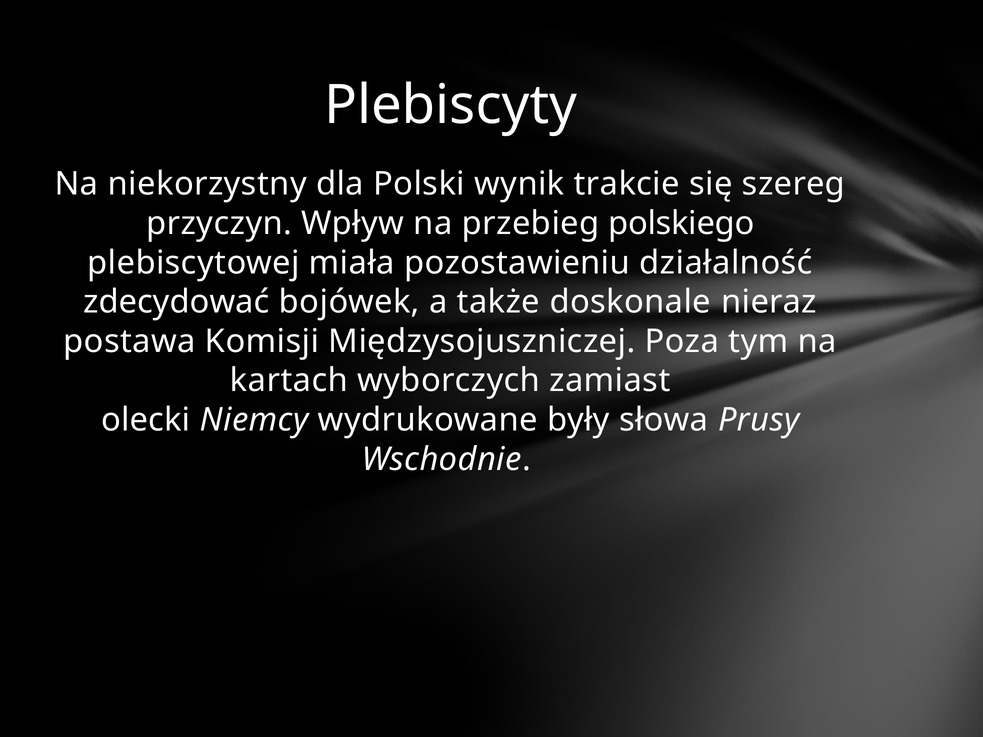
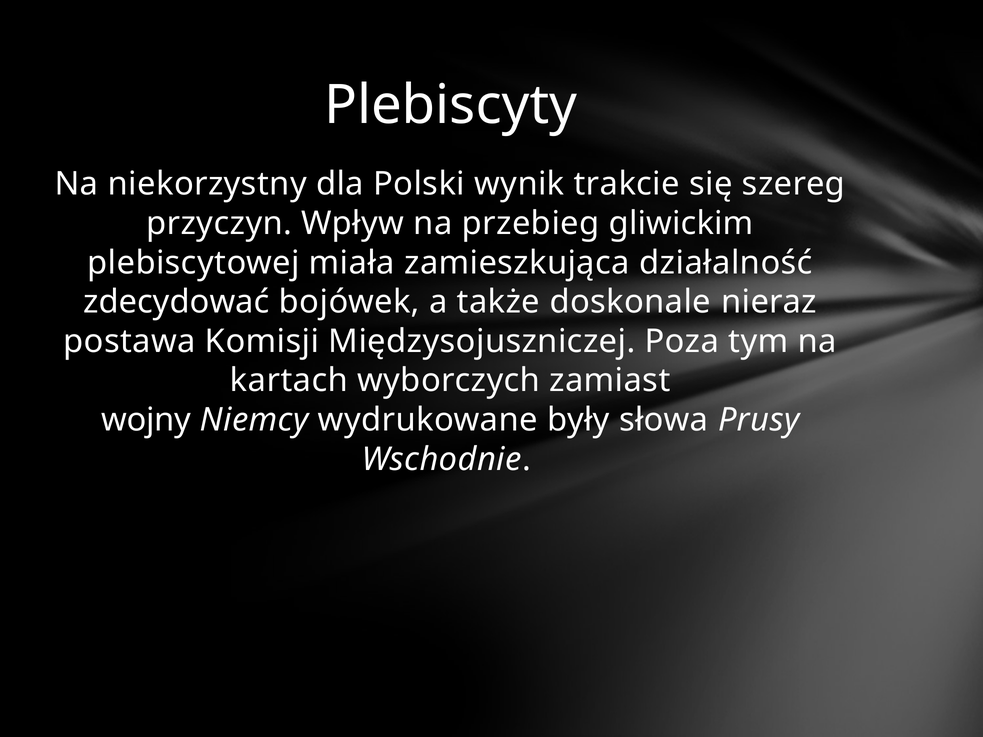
polskiego: polskiego -> gliwickim
pozostawieniu: pozostawieniu -> zamieszkująca
olecki: olecki -> wojny
